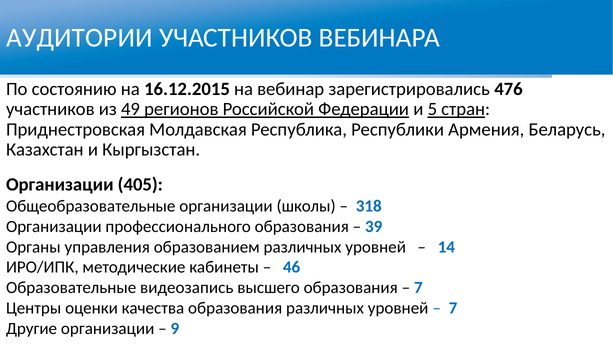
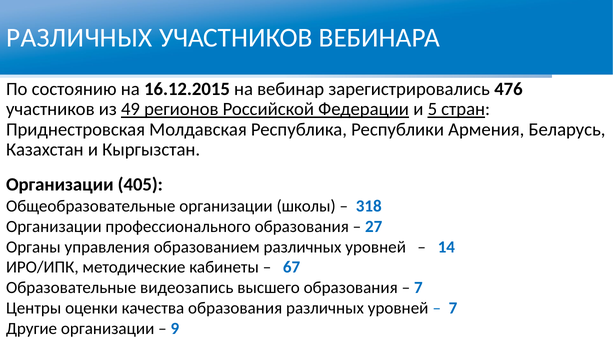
АУДИТОРИИ at (79, 38): АУДИТОРИИ -> РАЗЛИЧНЫХ
39: 39 -> 27
46: 46 -> 67
